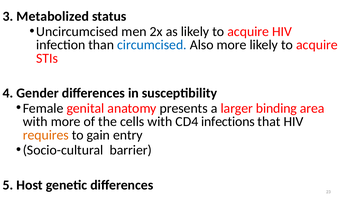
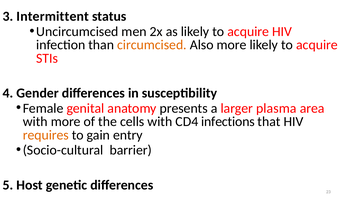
Metabolized: Metabolized -> Intermittent
circumcised colour: blue -> orange
binding: binding -> plasma
